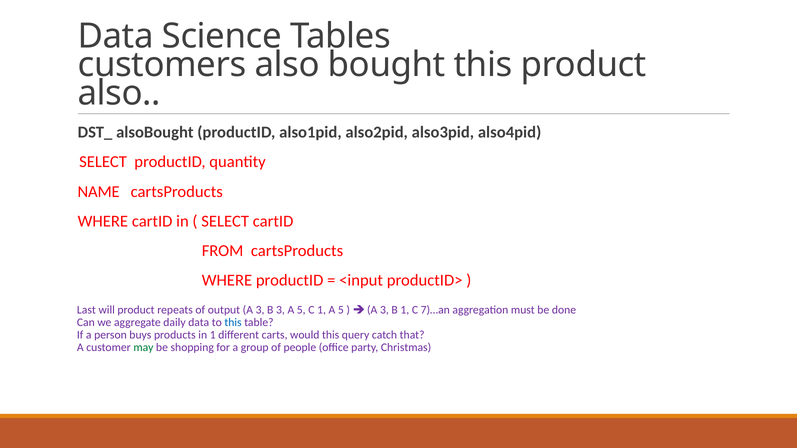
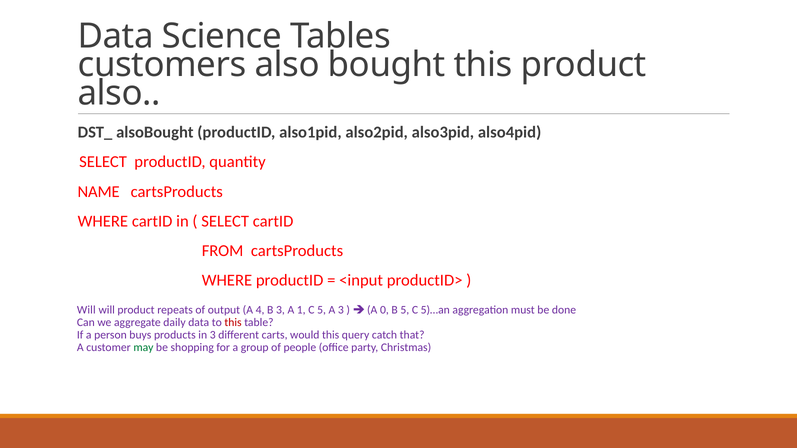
Last at (86, 310): Last -> Will
output A 3: 3 -> 4
3 A 5: 5 -> 1
C 1: 1 -> 5
5 at (341, 310): 5 -> 3
3 at (384, 310): 3 -> 0
B 1: 1 -> 5
7)…an: 7)…an -> 5)…an
this at (233, 323) colour: blue -> red
in 1: 1 -> 3
